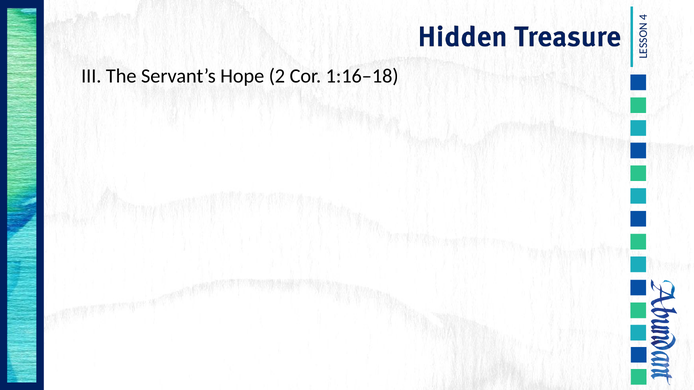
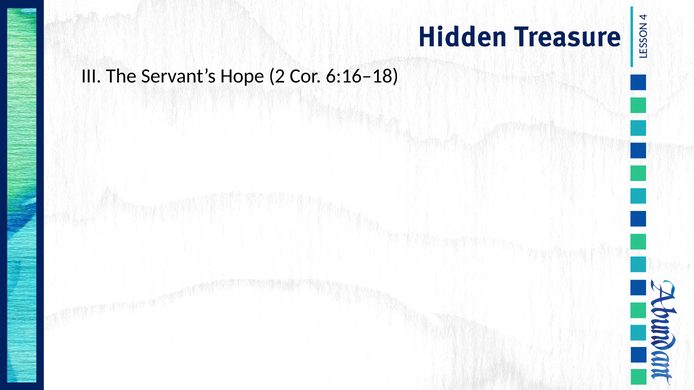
1:16–18: 1:16–18 -> 6:16–18
